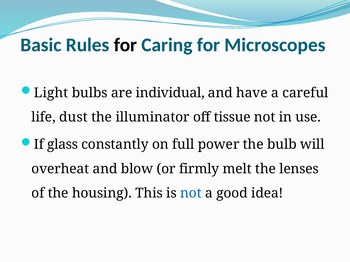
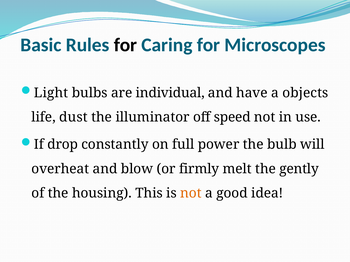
careful: careful -> objects
tissue: tissue -> speed
glass: glass -> drop
lenses: lenses -> gently
not at (191, 194) colour: blue -> orange
